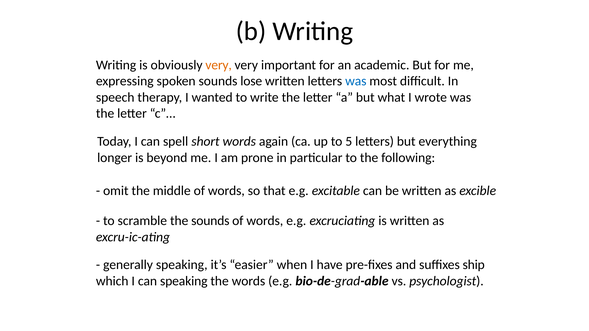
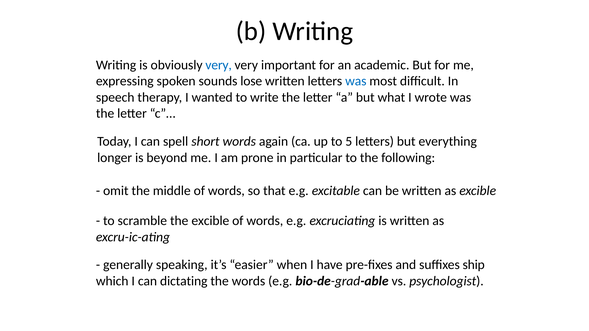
very at (219, 65) colour: orange -> blue
the sounds: sounds -> excible
can speaking: speaking -> dictating
